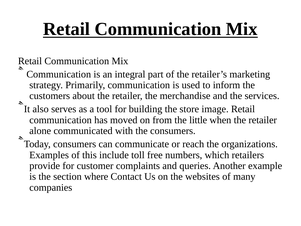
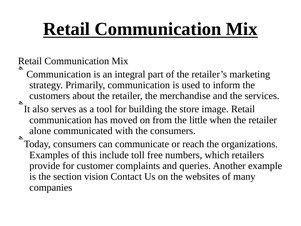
where: where -> vision
